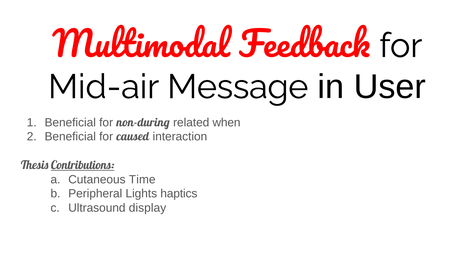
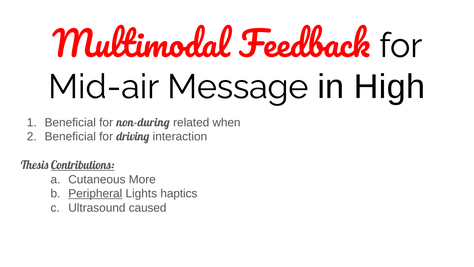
User: User -> High
caused: caused -> driving
Time: Time -> More
Peripheral underline: none -> present
display: display -> caused
